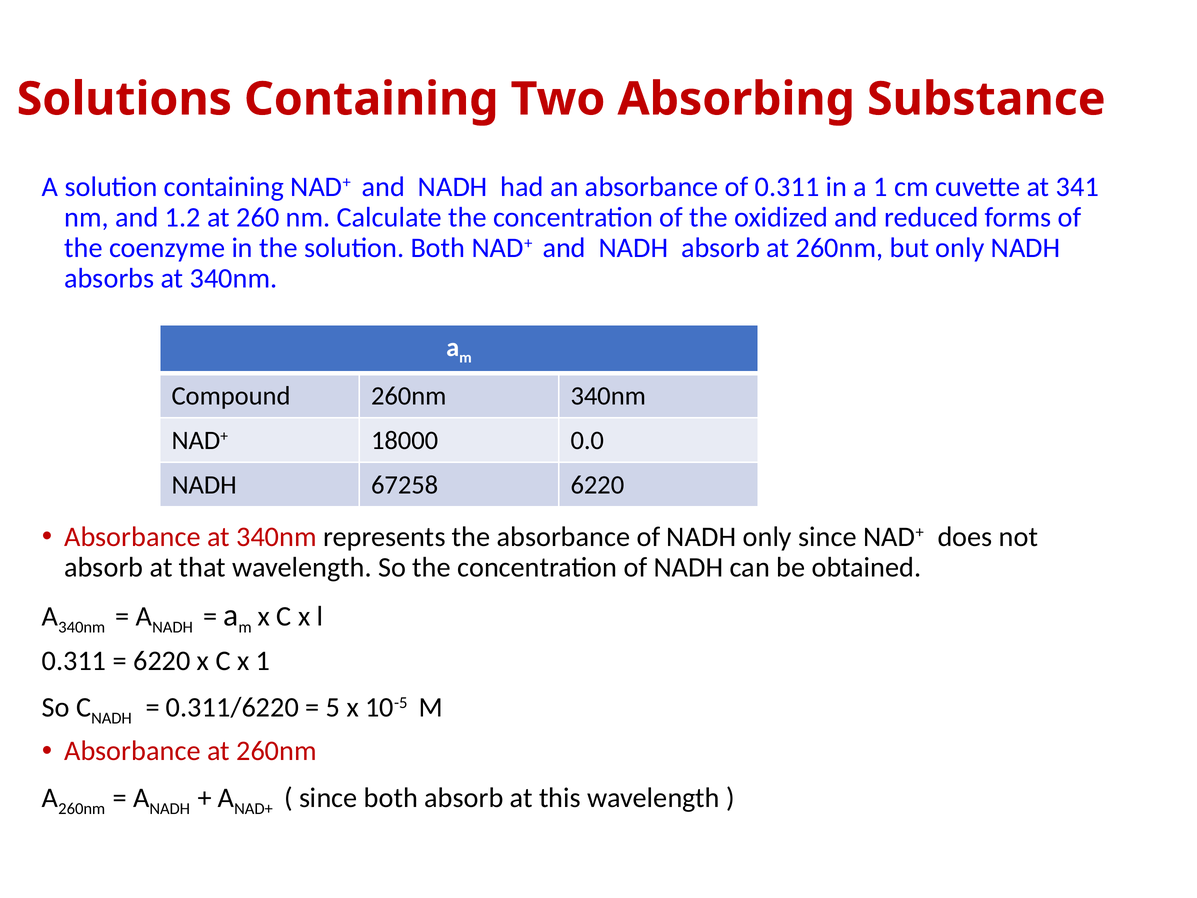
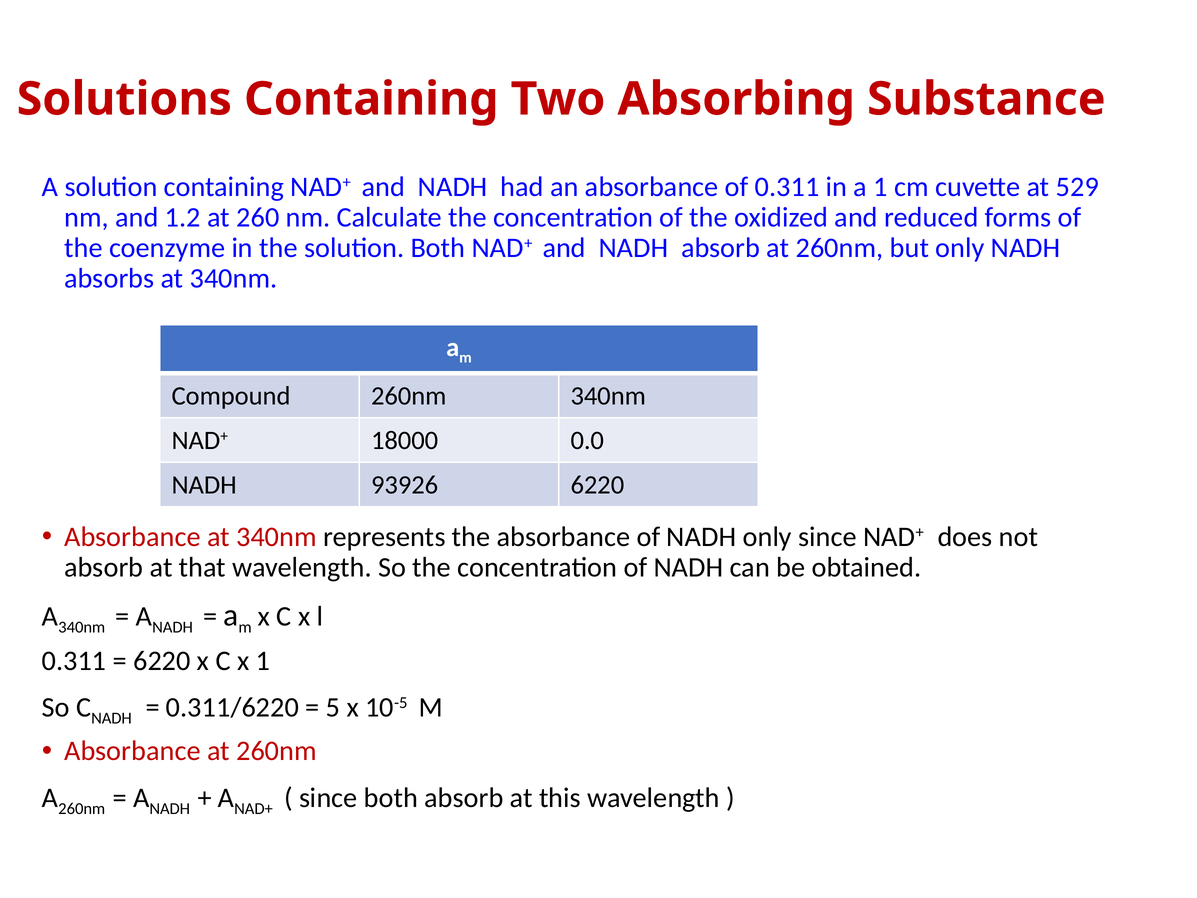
341: 341 -> 529
67258: 67258 -> 93926
